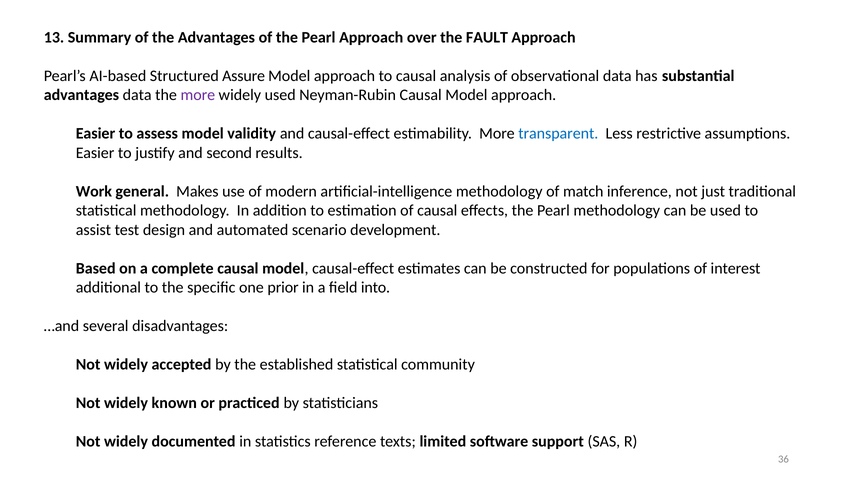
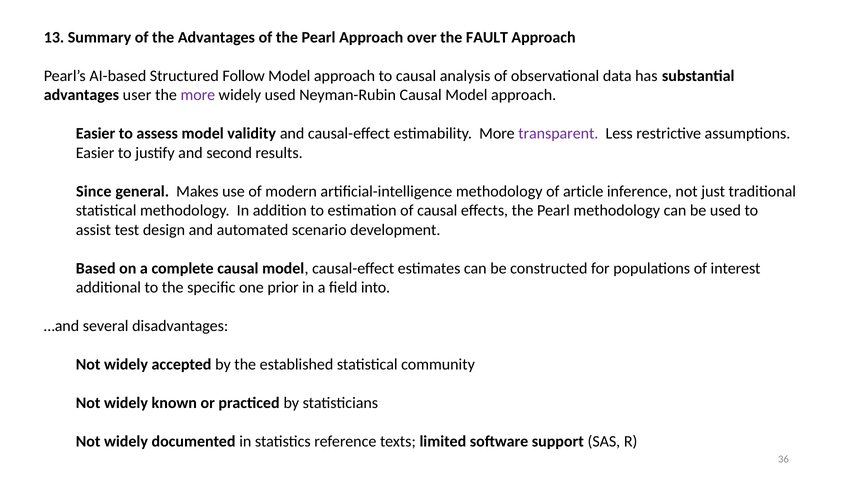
Assure: Assure -> Follow
advantages data: data -> user
transparent colour: blue -> purple
Work: Work -> Since
match: match -> article
